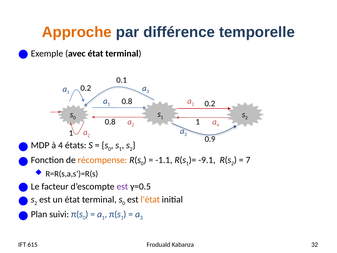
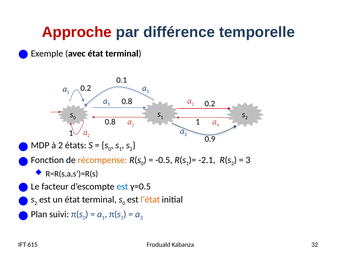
Approche colour: orange -> red
à 4: 4 -> 2
-1.1: -1.1 -> -0.5
-9.1: -9.1 -> -2.1
7 at (248, 160): 7 -> 3
est at (122, 186) colour: purple -> blue
